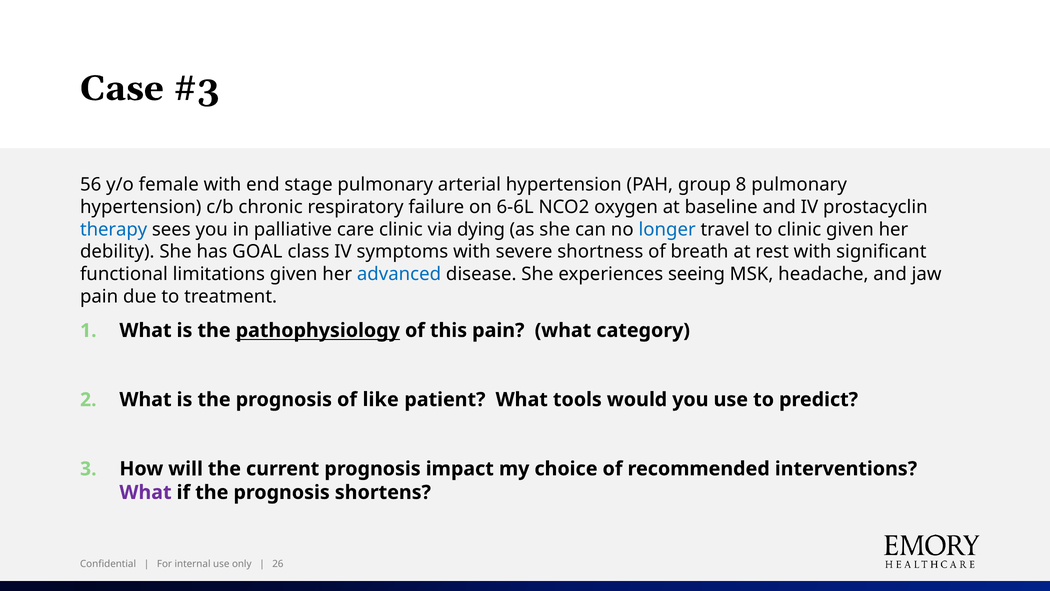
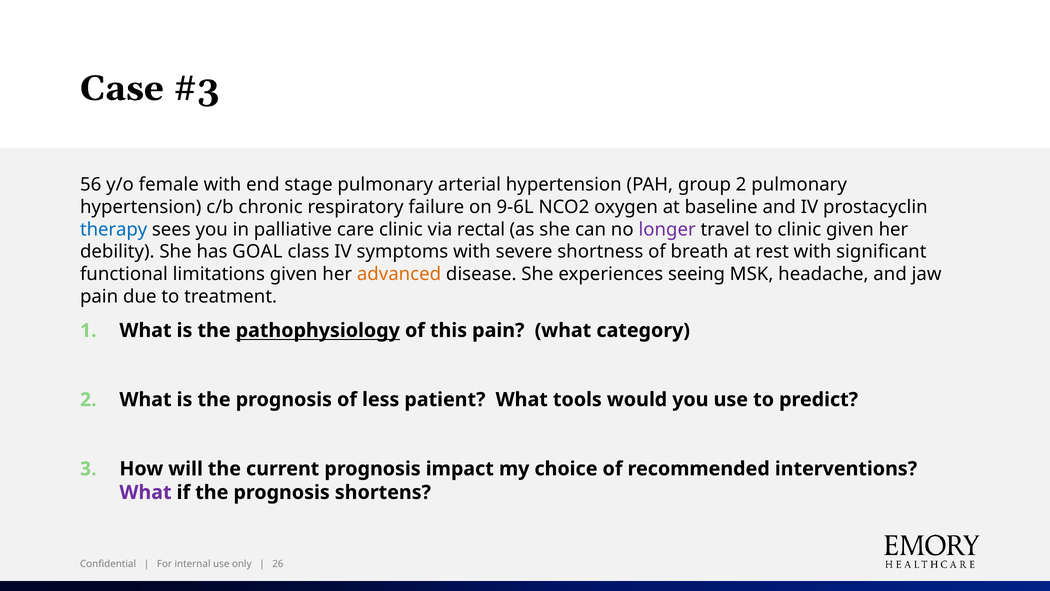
group 8: 8 -> 2
6-6L: 6-6L -> 9-6L
dying: dying -> rectal
longer colour: blue -> purple
advanced colour: blue -> orange
like: like -> less
